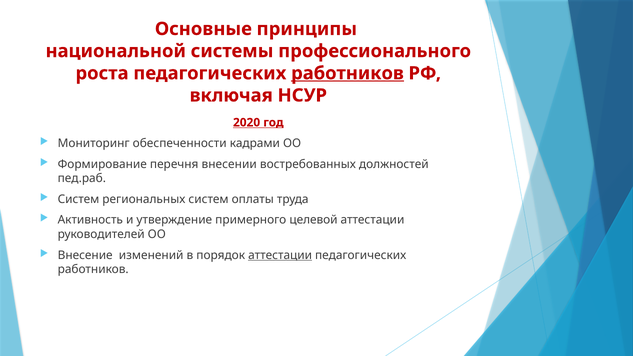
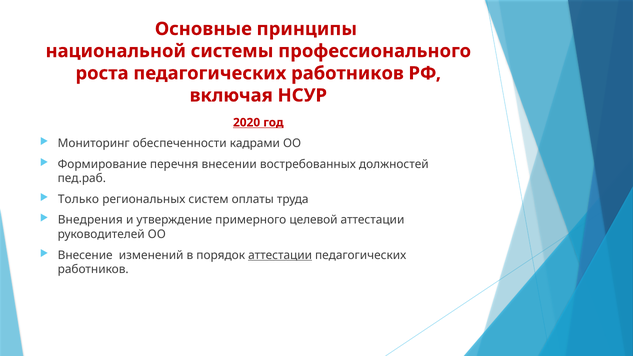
работников at (347, 73) underline: present -> none
Систем at (79, 199): Систем -> Только
Активность: Активность -> Внедрения
